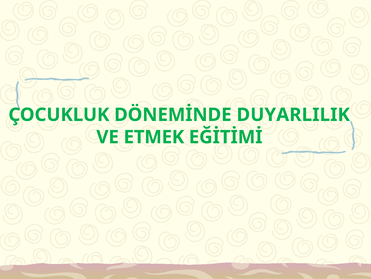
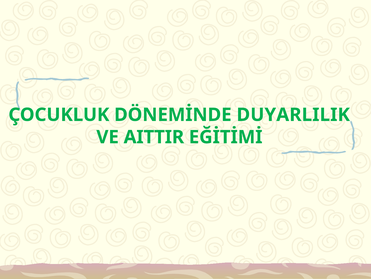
ETMEK: ETMEK -> AITTIR
